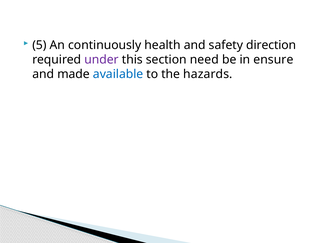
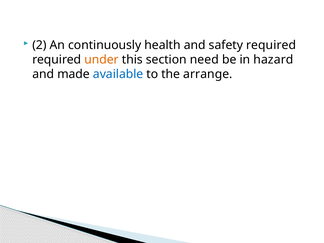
5: 5 -> 2
safety direction: direction -> required
under colour: purple -> orange
ensure: ensure -> hazard
hazards: hazards -> arrange
